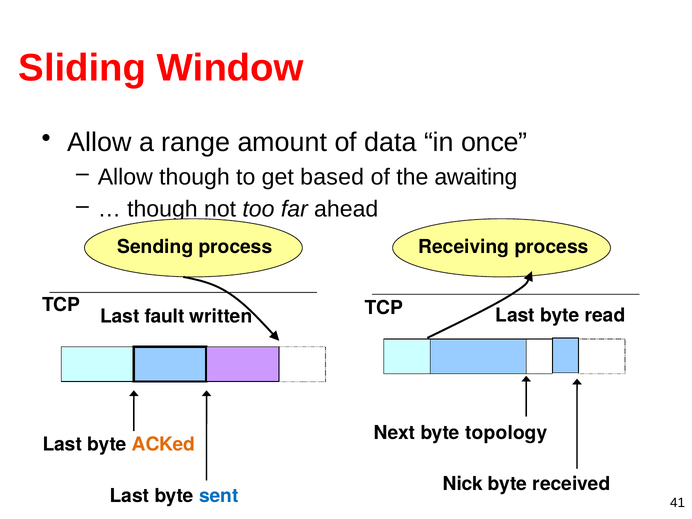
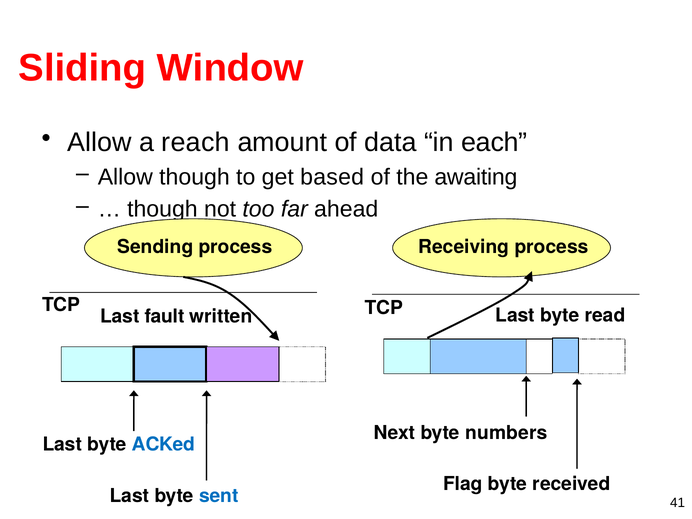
range: range -> reach
once: once -> each
topology: topology -> numbers
ACKed colour: orange -> blue
Nick: Nick -> Flag
